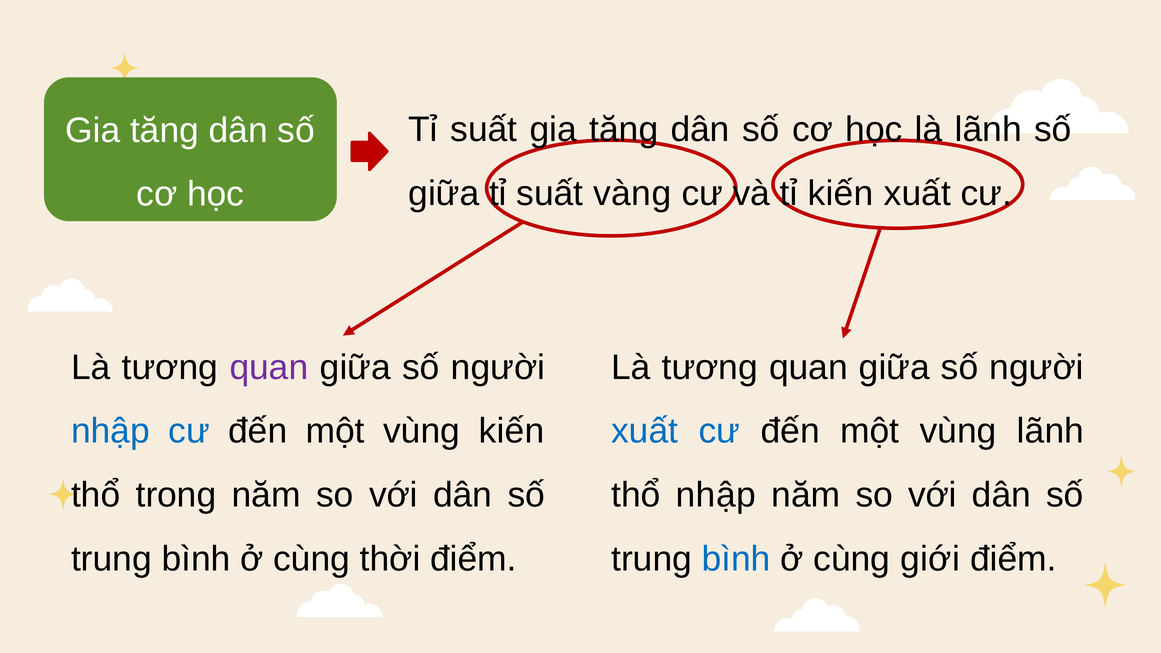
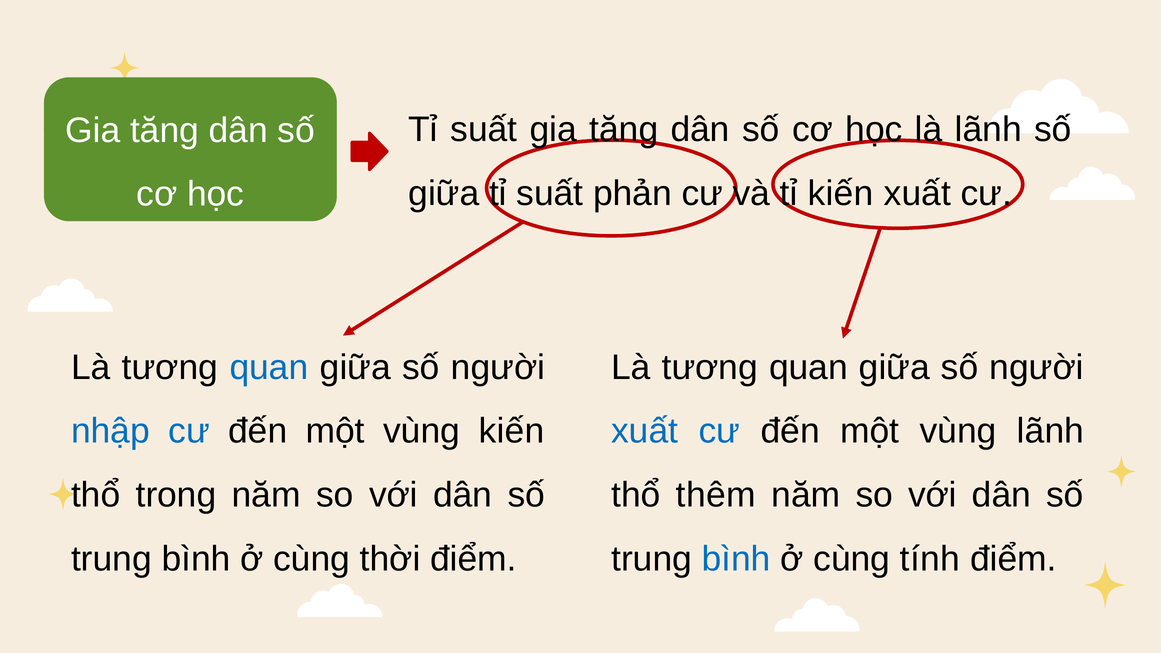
vàng: vàng -> phản
quan at (269, 368) colour: purple -> blue
thổ nhập: nhập -> thêm
giới: giới -> tính
